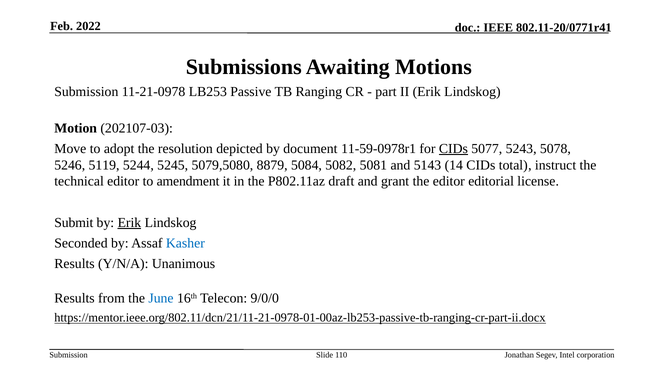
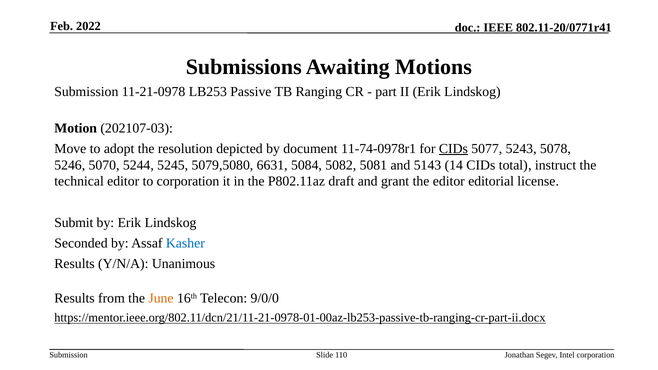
11-59-0978r1: 11-59-0978r1 -> 11-74-0978r1
5119: 5119 -> 5070
8879: 8879 -> 6631
to amendment: amendment -> corporation
Erik at (129, 223) underline: present -> none
June colour: blue -> orange
